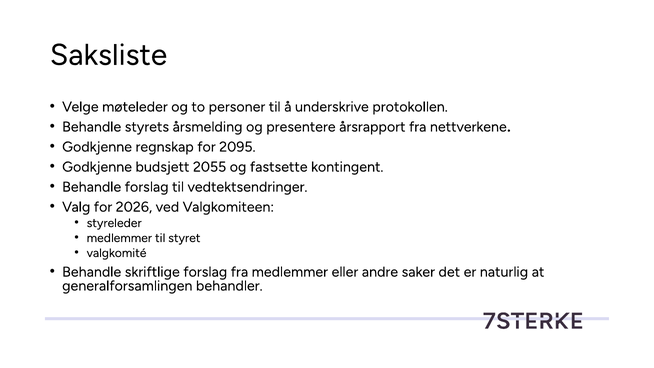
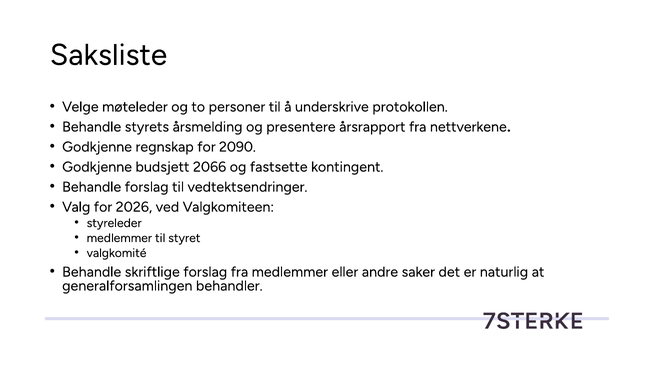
2095: 2095 -> 2090
2055: 2055 -> 2066
